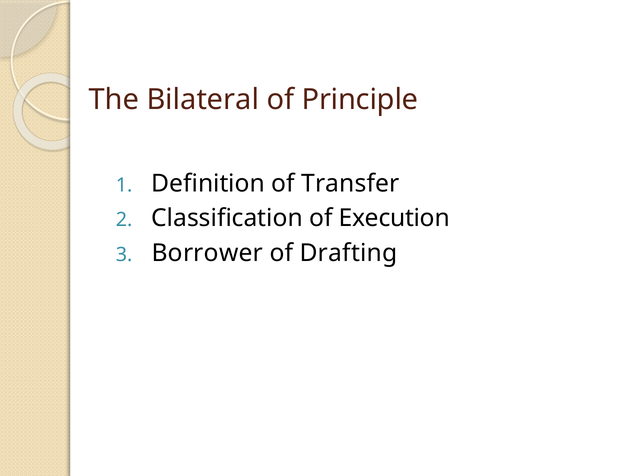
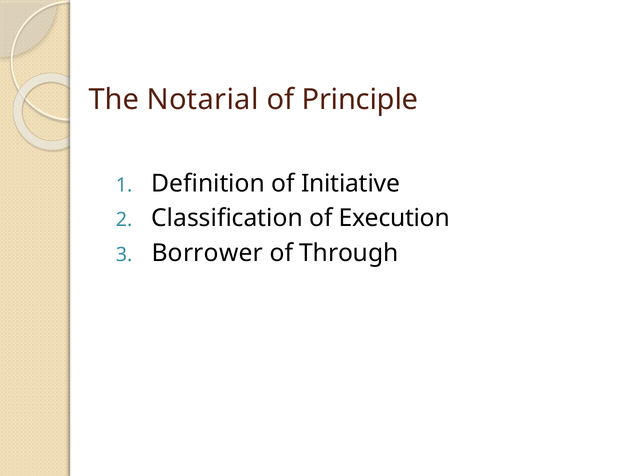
Bilateral: Bilateral -> Notarial
Transfer: Transfer -> Initiative
Drafting: Drafting -> Through
